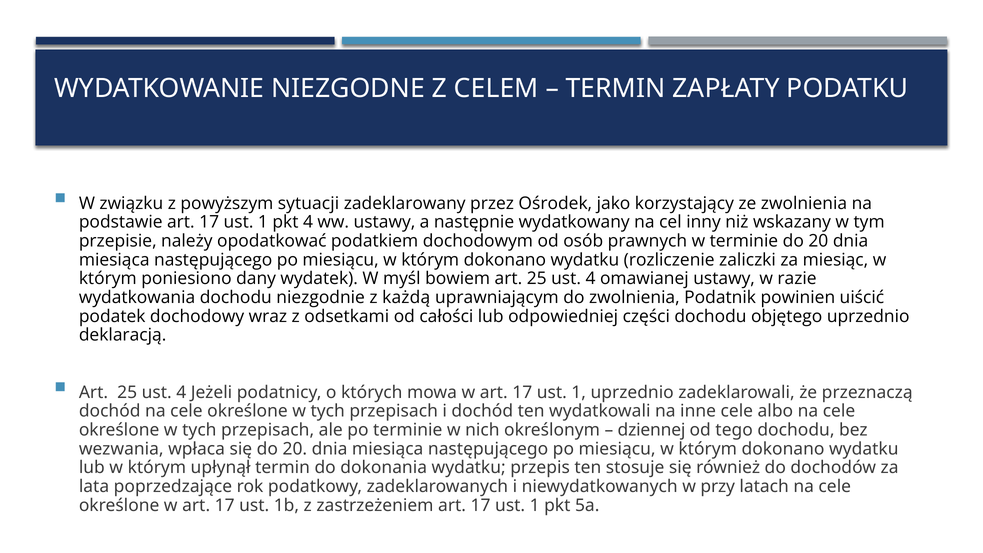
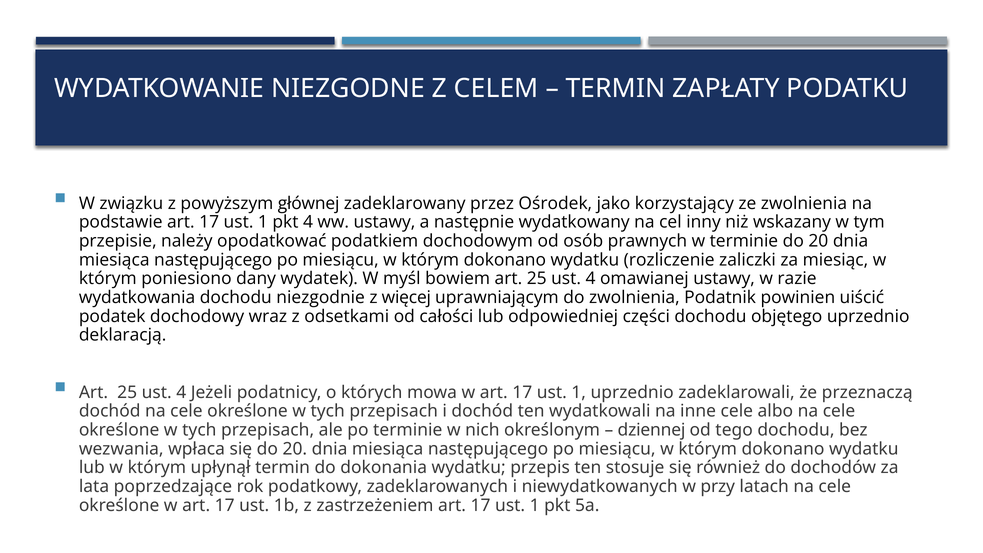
sytuacji: sytuacji -> głównej
każdą: każdą -> więcej
